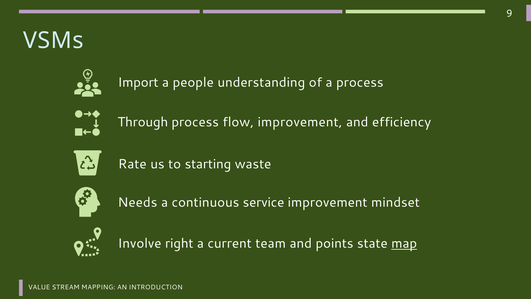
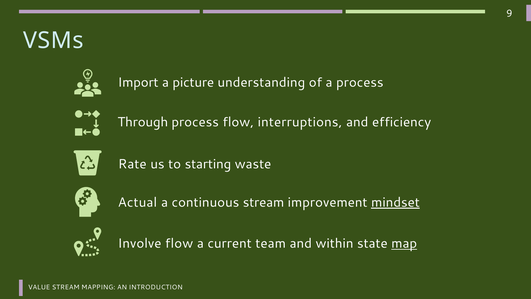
people: people -> picture
flow improvement: improvement -> interruptions
Needs: Needs -> Actual
continuous service: service -> stream
mindset underline: none -> present
Involve right: right -> flow
points: points -> within
